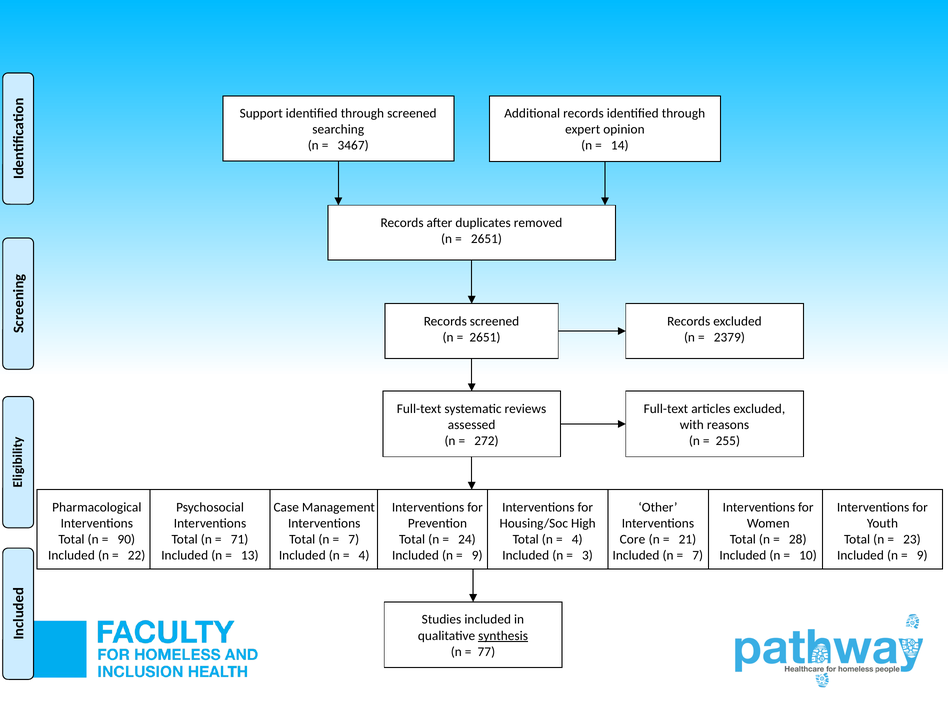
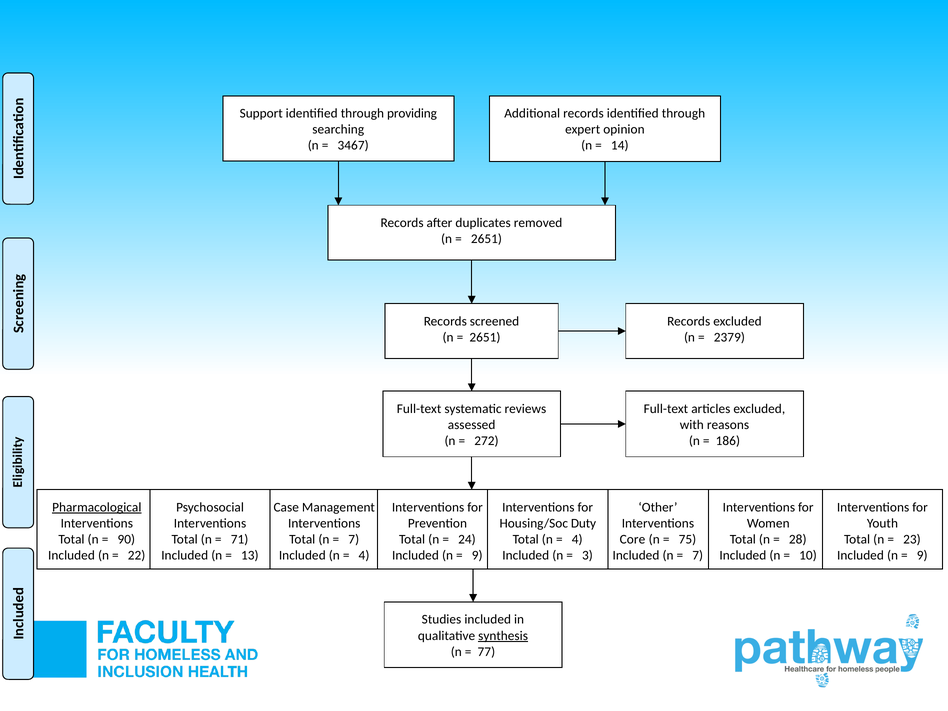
through screened: screened -> providing
255: 255 -> 186
Pharmacological underline: none -> present
High: High -> Duty
21: 21 -> 75
